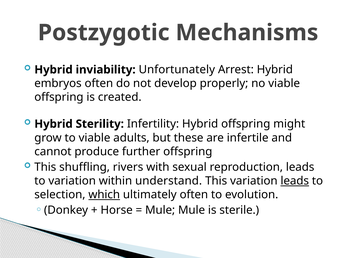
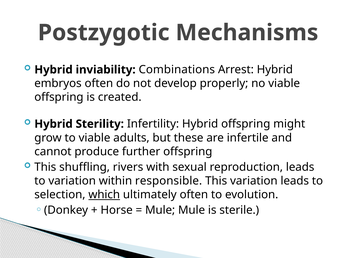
Unfortunately: Unfortunately -> Combinations
understand: understand -> responsible
leads at (295, 181) underline: present -> none
